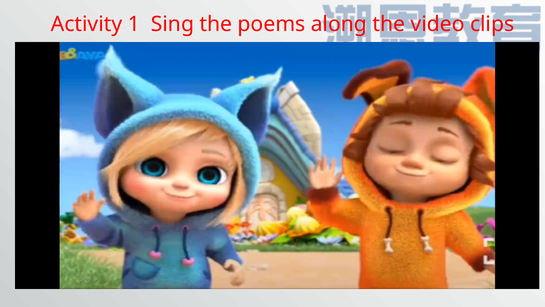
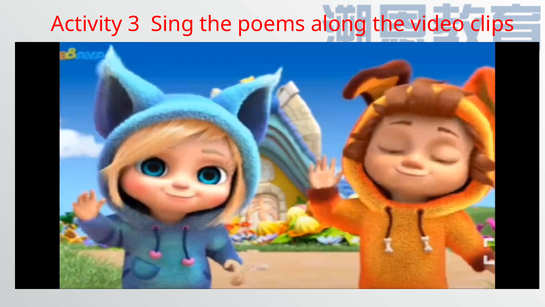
1: 1 -> 3
